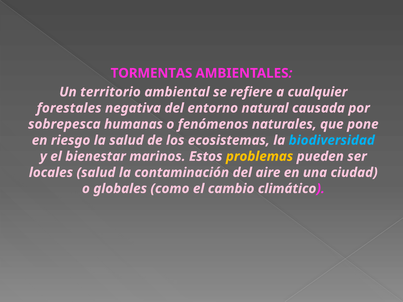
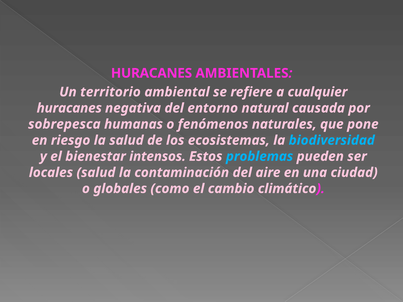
TORMENTAS at (152, 73): TORMENTAS -> HURACANES
forestales at (69, 108): forestales -> huracanes
marinos: marinos -> intensos
problemas colour: yellow -> light blue
